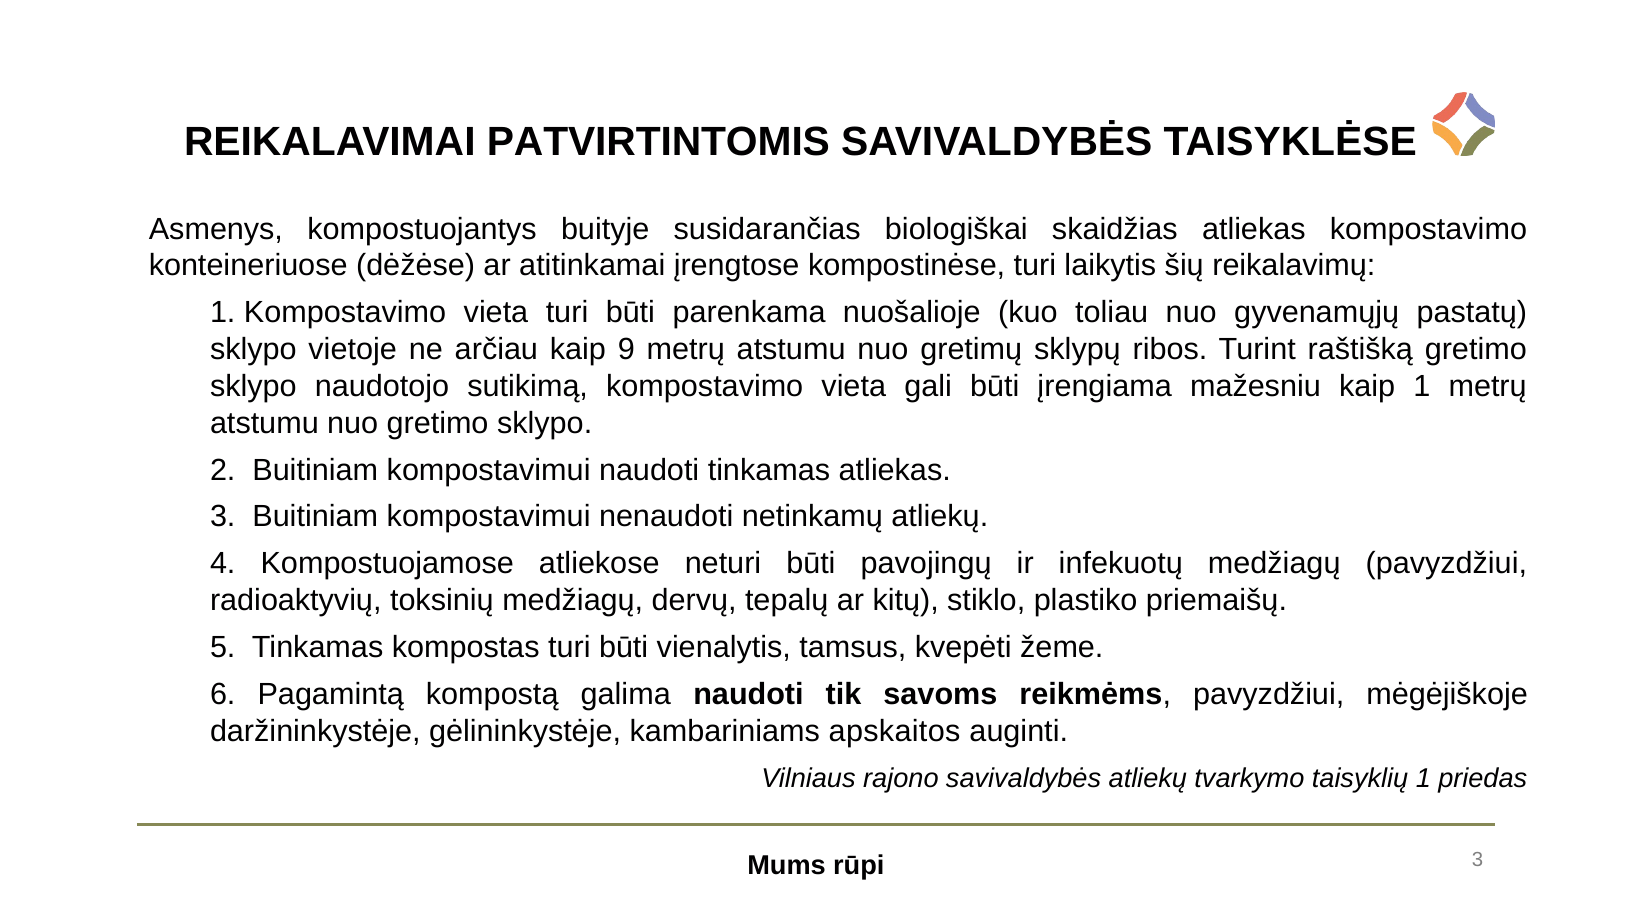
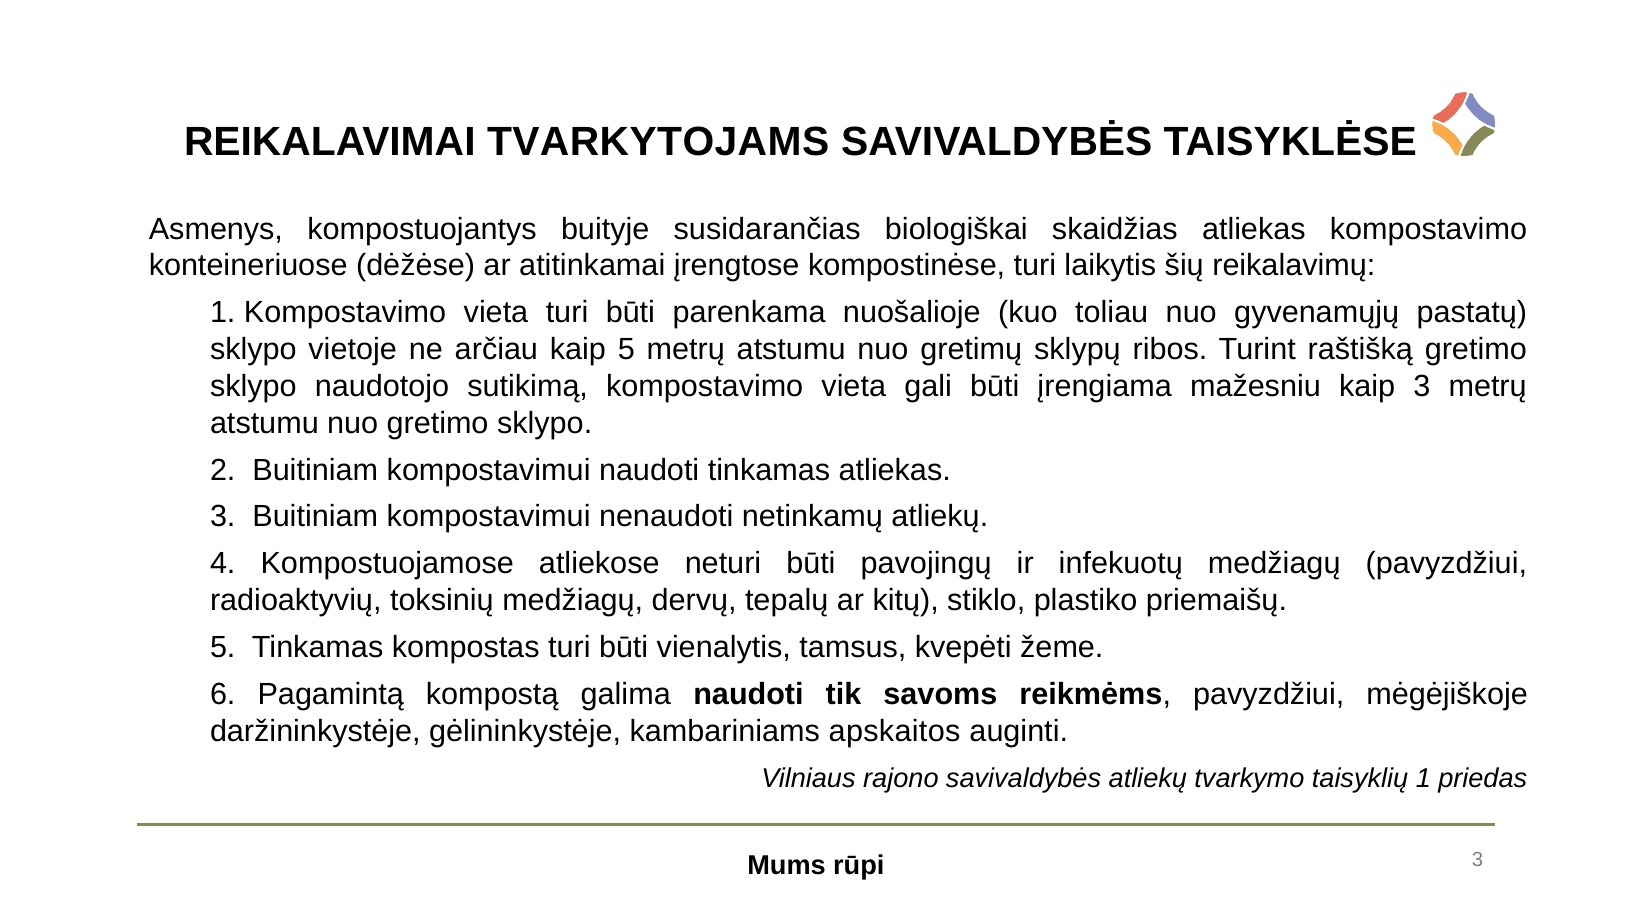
PATVIRTINTOMIS: PATVIRTINTOMIS -> TVARKYTOJAMS
kaip 9: 9 -> 5
kaip 1: 1 -> 3
